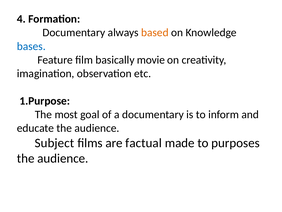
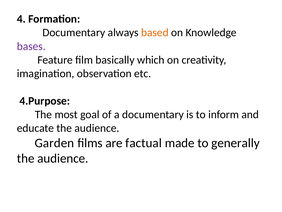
bases colour: blue -> purple
movie: movie -> which
1.Purpose: 1.Purpose -> 4.Purpose
Subject: Subject -> Garden
purposes: purposes -> generally
